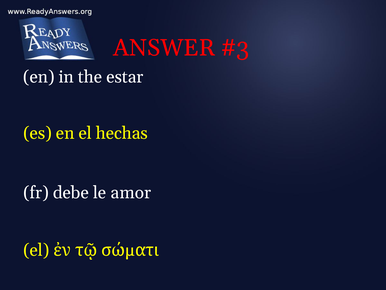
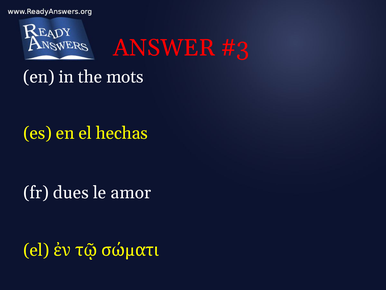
estar: estar -> mots
debe: debe -> dues
